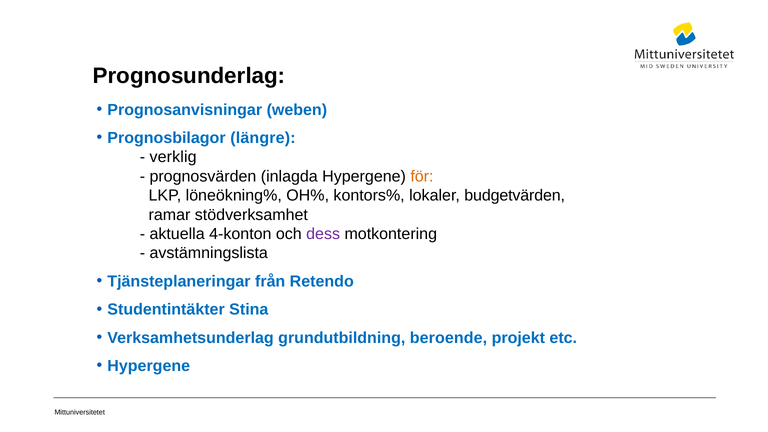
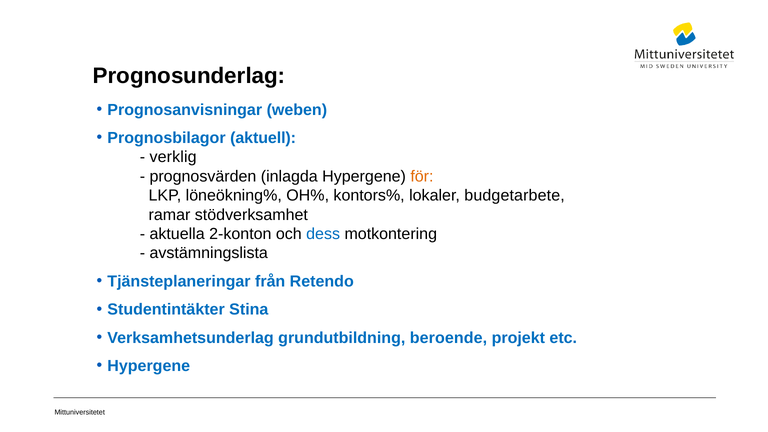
längre: längre -> aktuell
budgetvärden: budgetvärden -> budgetarbete
4-konton: 4-konton -> 2-konton
dess colour: purple -> blue
